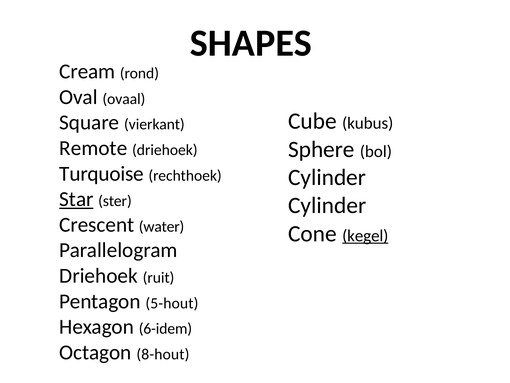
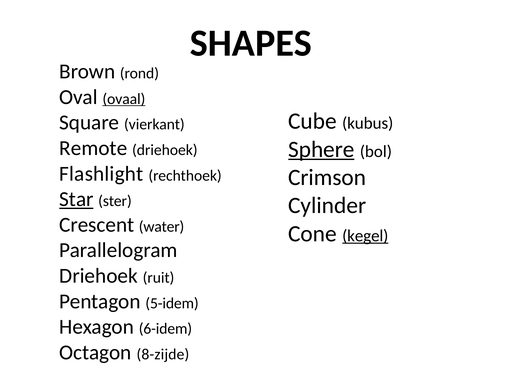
Cream: Cream -> Brown
ovaal underline: none -> present
Sphere underline: none -> present
Turquoise: Turquoise -> Flashlight
Cylinder at (327, 177): Cylinder -> Crimson
5-hout: 5-hout -> 5-idem
8-hout: 8-hout -> 8-zijde
